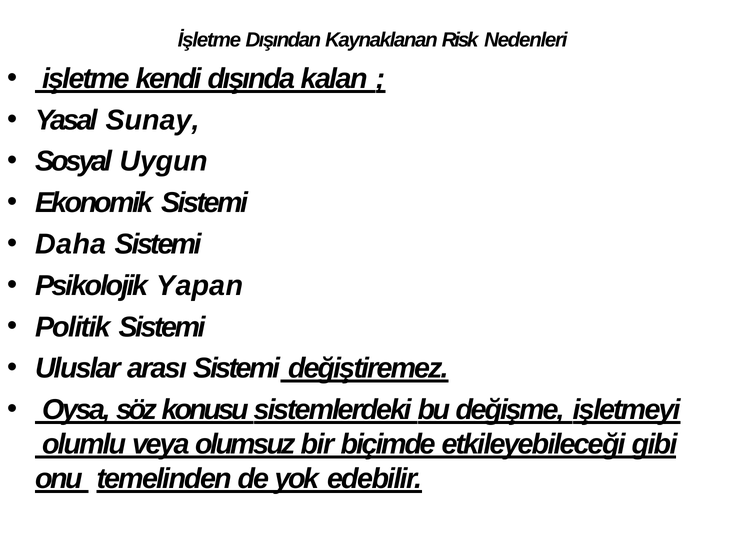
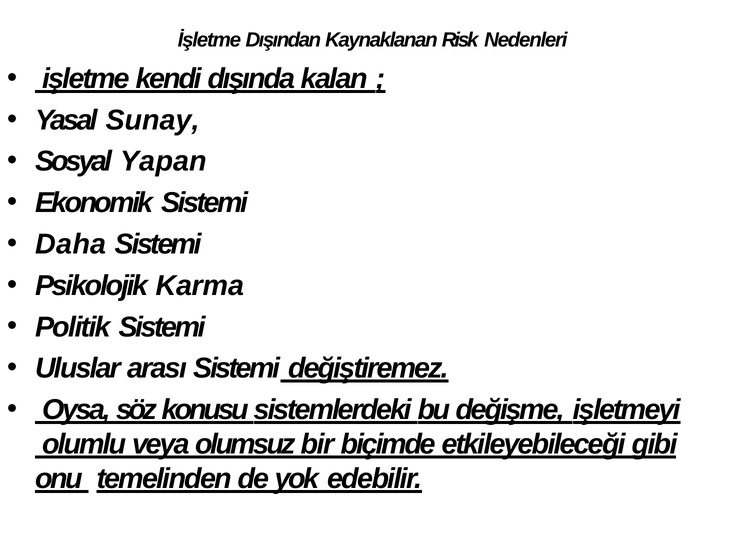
Uygun: Uygun -> Yapan
Yapan: Yapan -> Karma
